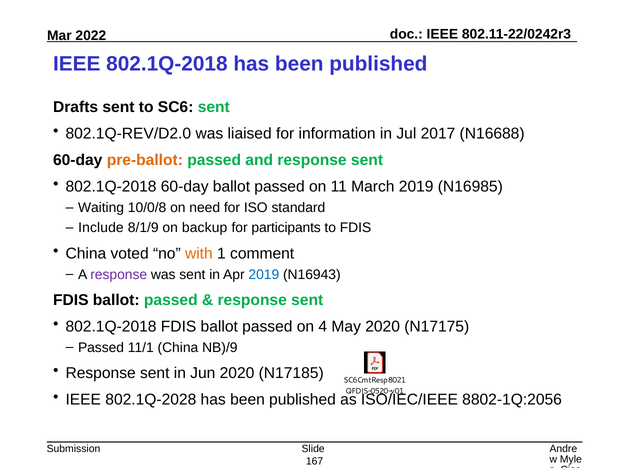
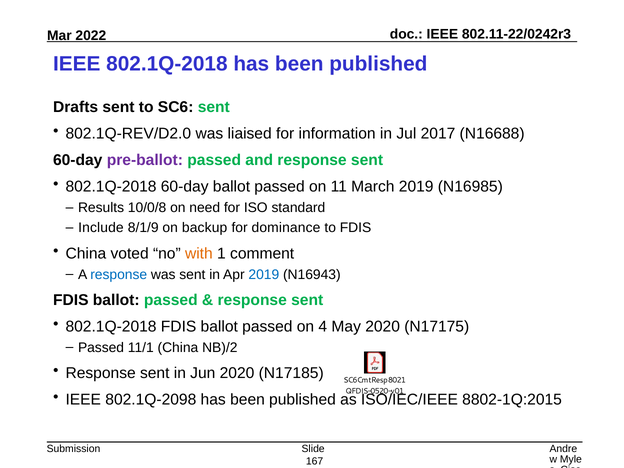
pre-ballot colour: orange -> purple
Waiting: Waiting -> Results
participants: participants -> dominance
response at (119, 275) colour: purple -> blue
NB)/9: NB)/9 -> NB)/2
802.1Q-2028: 802.1Q-2028 -> 802.1Q-2098
8802-1Q:2056: 8802-1Q:2056 -> 8802-1Q:2015
